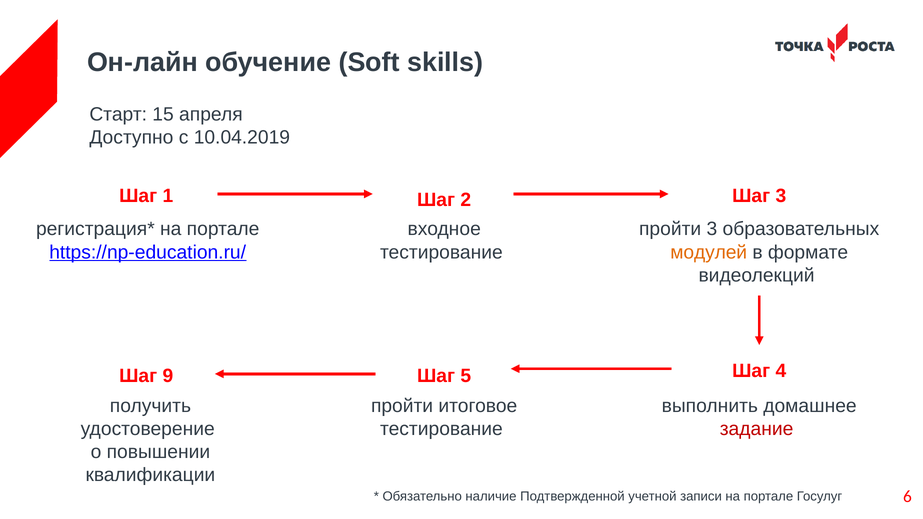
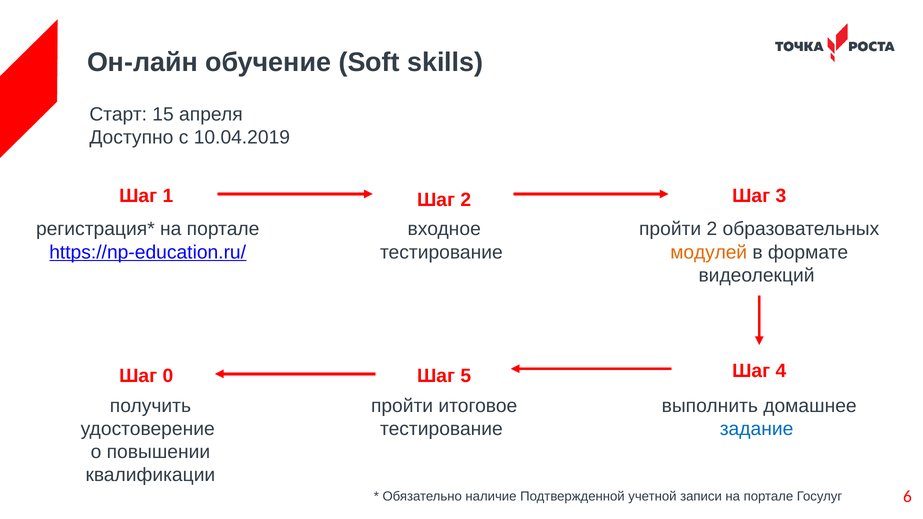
пройти 3: 3 -> 2
9: 9 -> 0
задание colour: red -> blue
